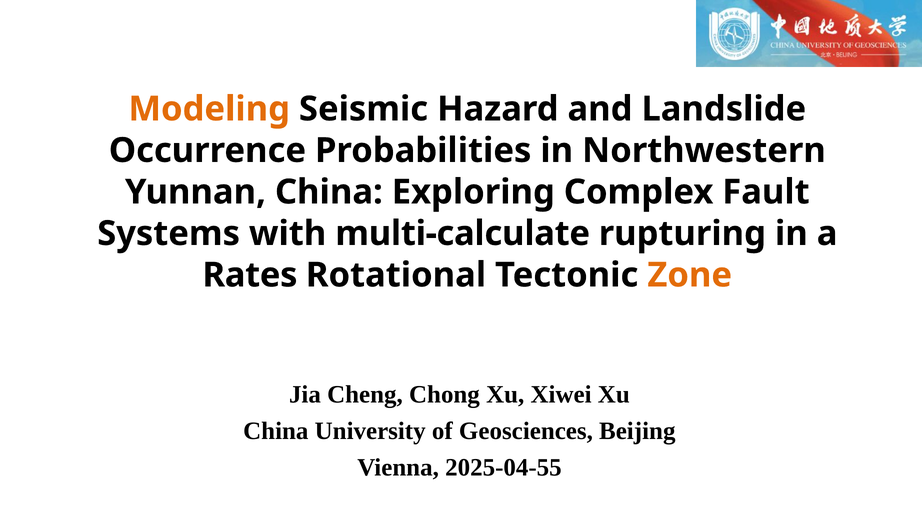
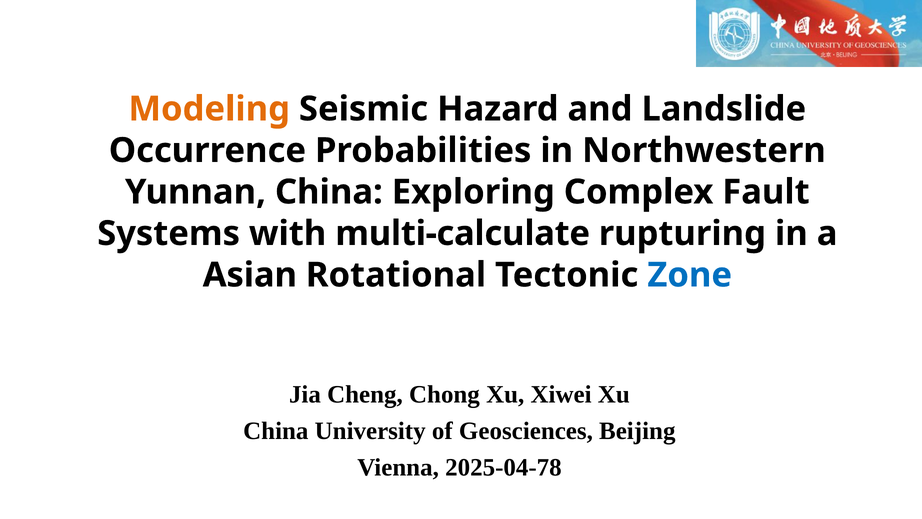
Rates: Rates -> Asian
Zone colour: orange -> blue
2025-04-55: 2025-04-55 -> 2025-04-78
